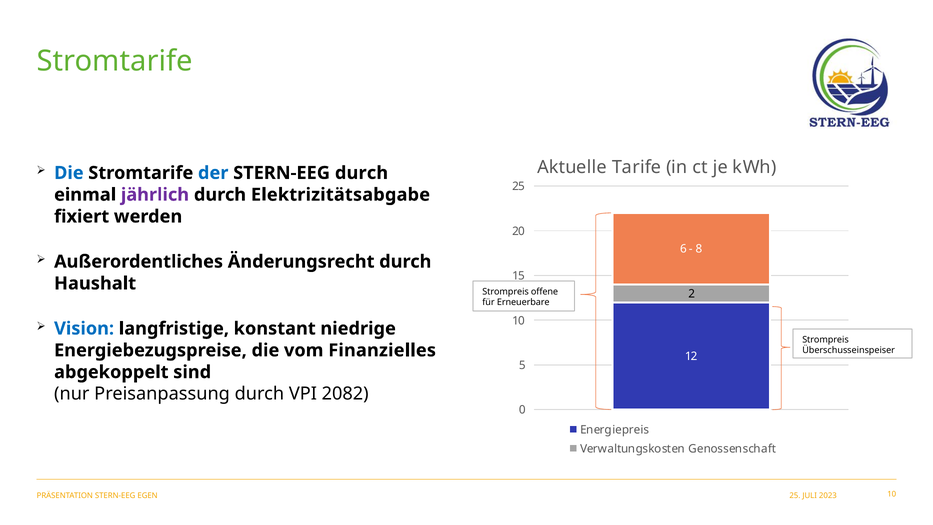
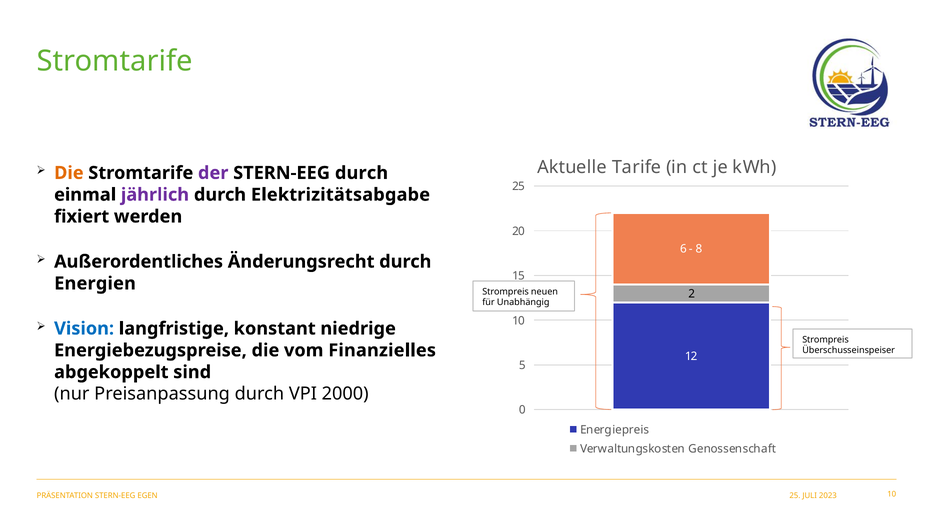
Die at (69, 173) colour: blue -> orange
der colour: blue -> purple
Haushalt: Haushalt -> Energien
offene: offene -> neuen
Erneuerbare: Erneuerbare -> Unabhängig
2082: 2082 -> 2000
